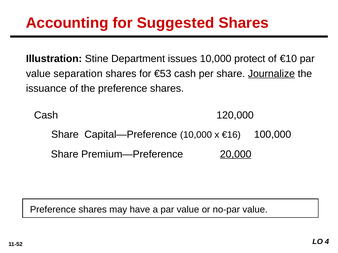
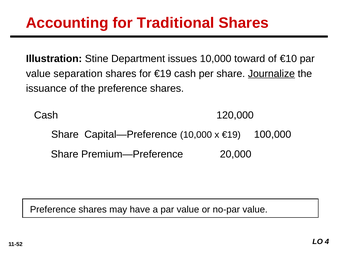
Suggested: Suggested -> Traditional
protect: protect -> toward
for €53: €53 -> €19
x €16: €16 -> €19
20,000 underline: present -> none
